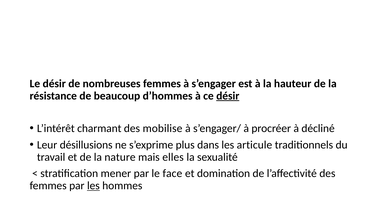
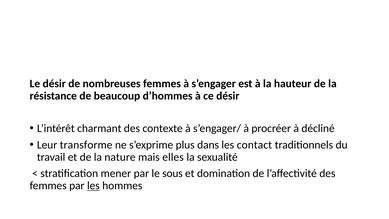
désir at (228, 96) underline: present -> none
mobilise: mobilise -> contexte
désillusions: désillusions -> transforme
articule: articule -> contact
face: face -> sous
